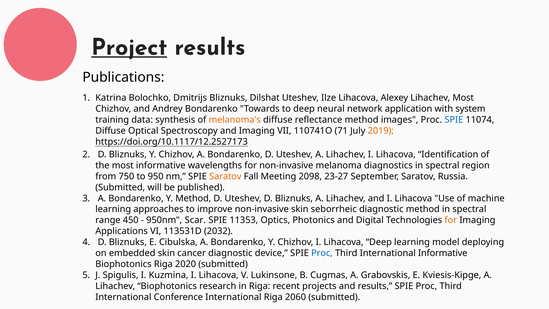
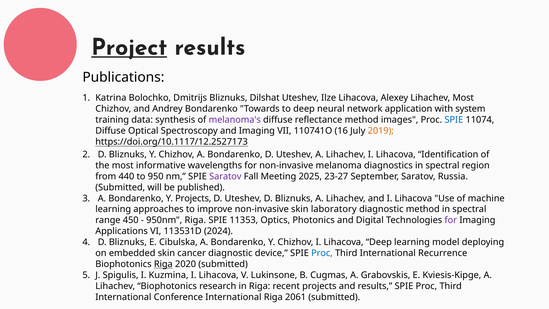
melanoma's colour: orange -> purple
71: 71 -> 16
750: 750 -> 440
Saratov at (225, 176) colour: orange -> purple
2098: 2098 -> 2025
Y Method: Method -> Projects
seborrheic: seborrheic -> laboratory
950nm Scar: Scar -> Riga
for at (451, 220) colour: orange -> purple
2032: 2032 -> 2024
International Informative: Informative -> Recurrence
Riga at (163, 264) underline: none -> present
2060: 2060 -> 2061
